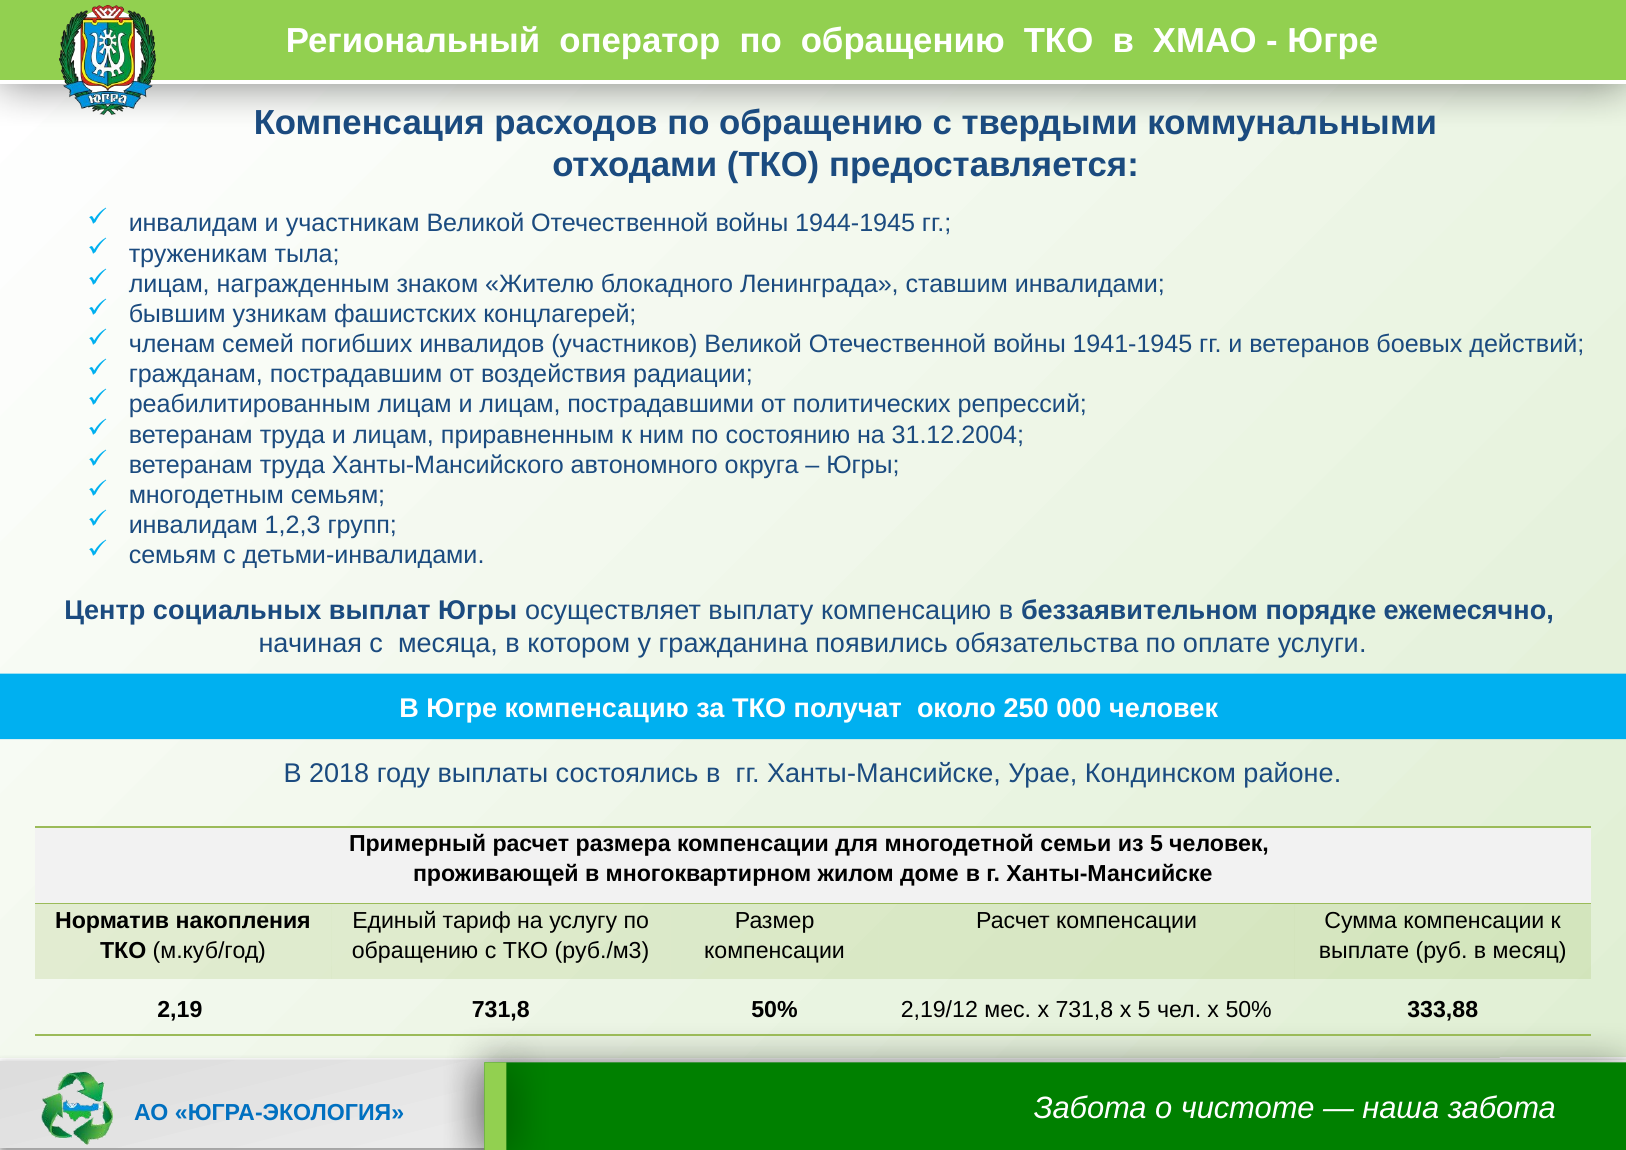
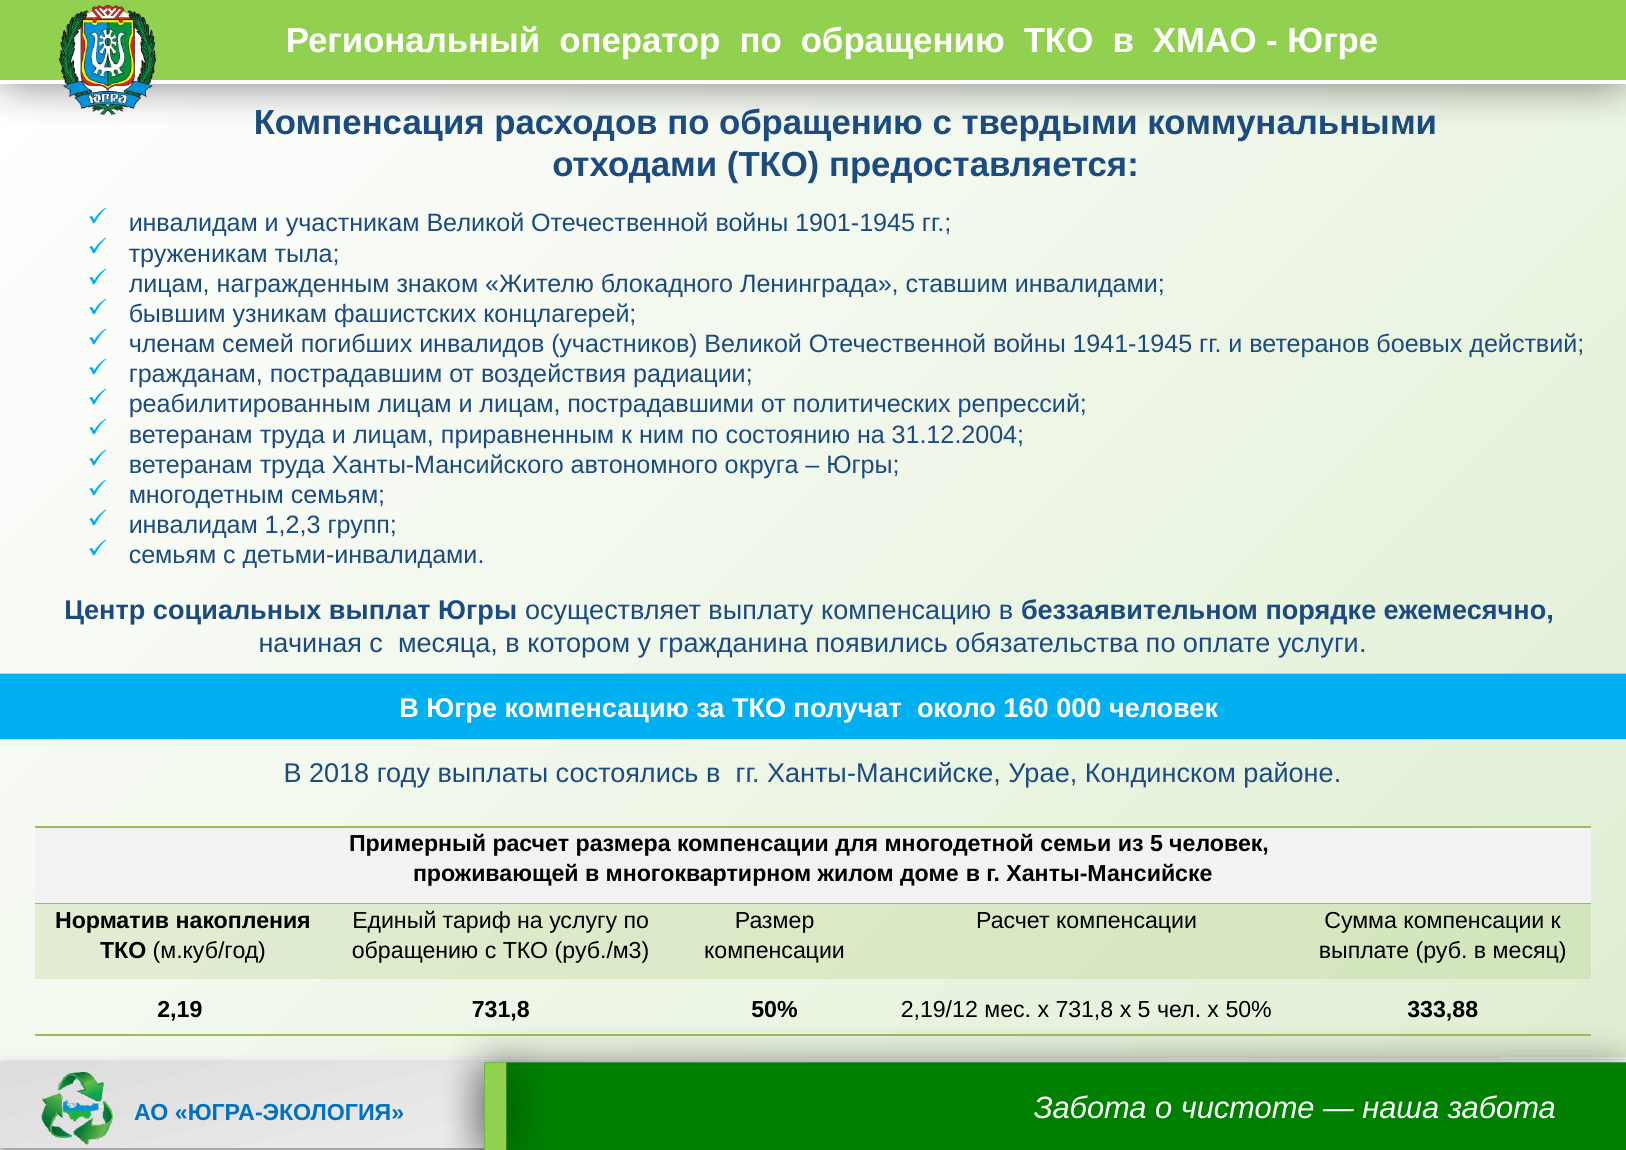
1944-1945: 1944-1945 -> 1901-1945
250: 250 -> 160
